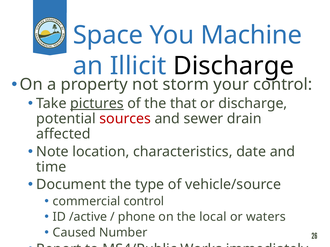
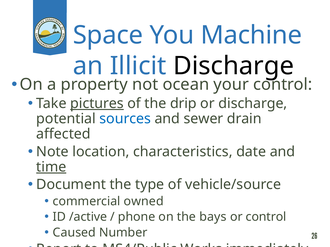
storm: storm -> ocean
that: that -> drip
sources colour: red -> blue
time underline: none -> present
commercial control: control -> owned
local: local -> bays
or waters: waters -> control
